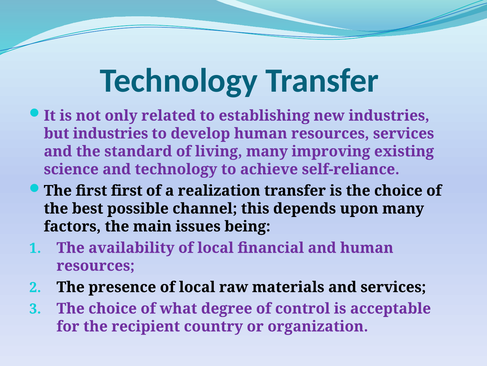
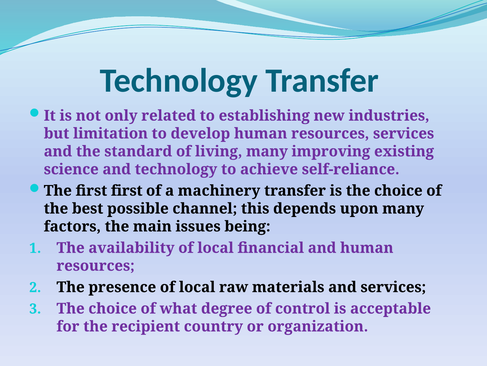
but industries: industries -> limitation
realization: realization -> machinery
